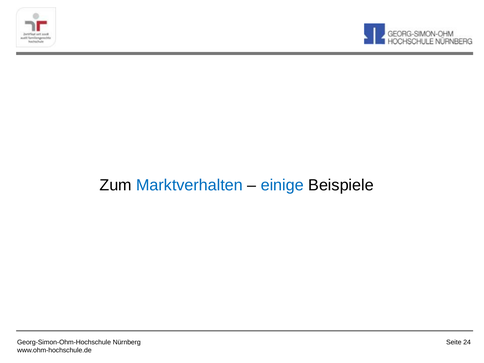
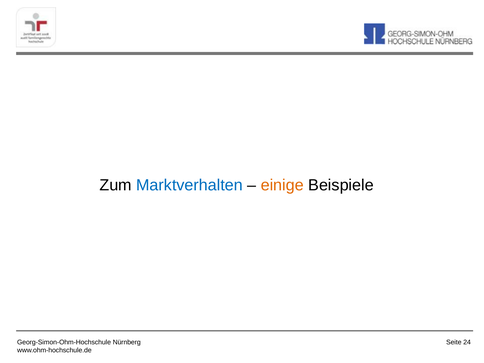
einige colour: blue -> orange
